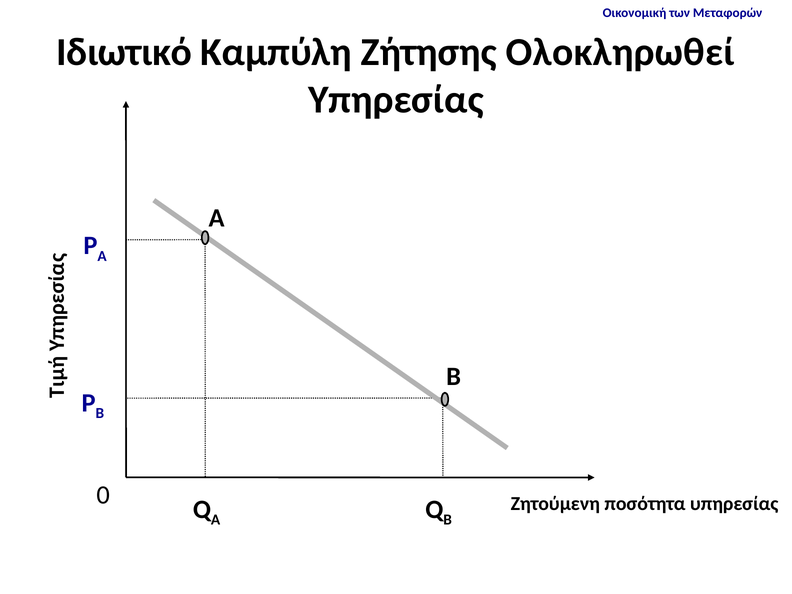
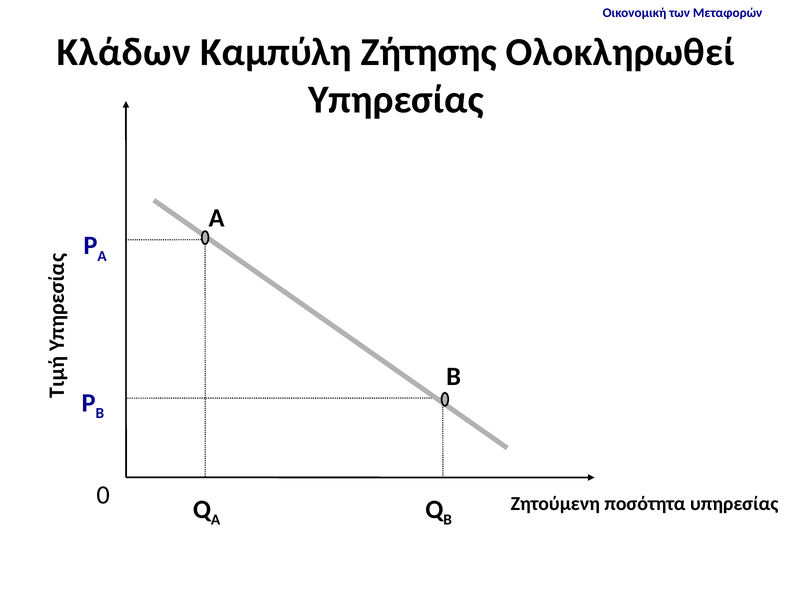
Ιδιωτικό: Ιδιωτικό -> Κλάδων
